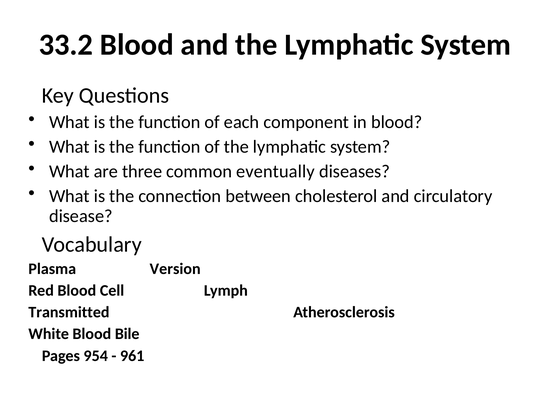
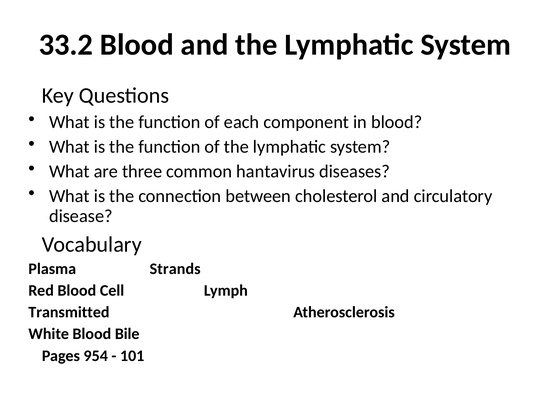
eventually: eventually -> hantavirus
Version: Version -> Strands
961: 961 -> 101
